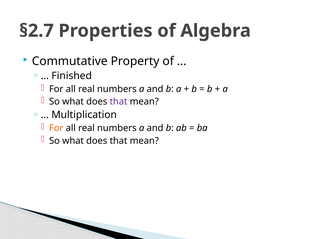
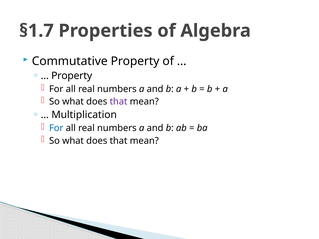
§2.7: §2.7 -> §1.7
Finished at (72, 76): Finished -> Property
For at (56, 128) colour: orange -> blue
